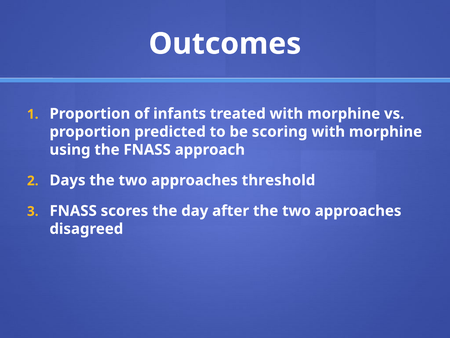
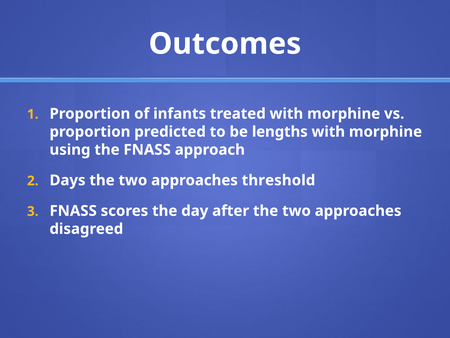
scoring: scoring -> lengths
